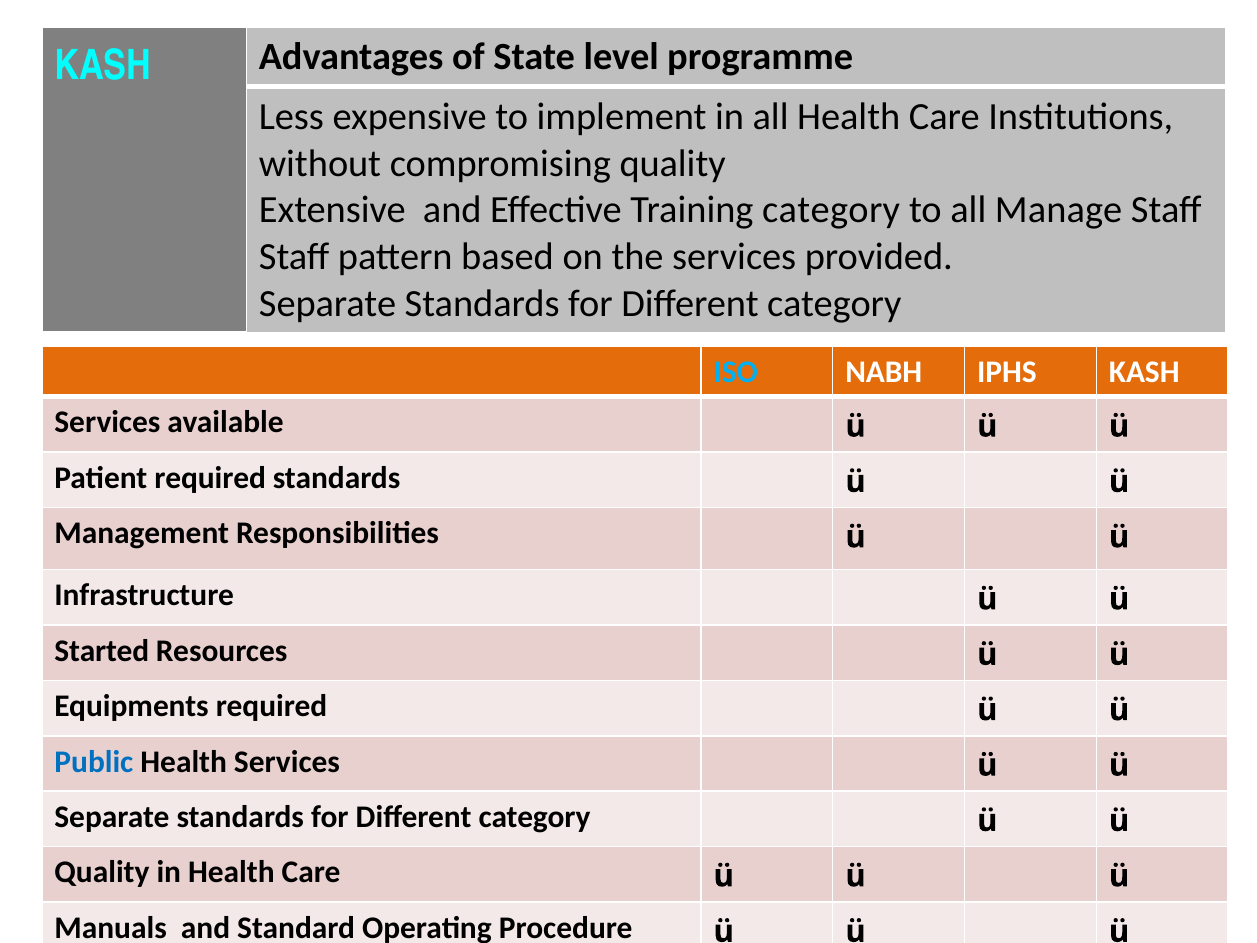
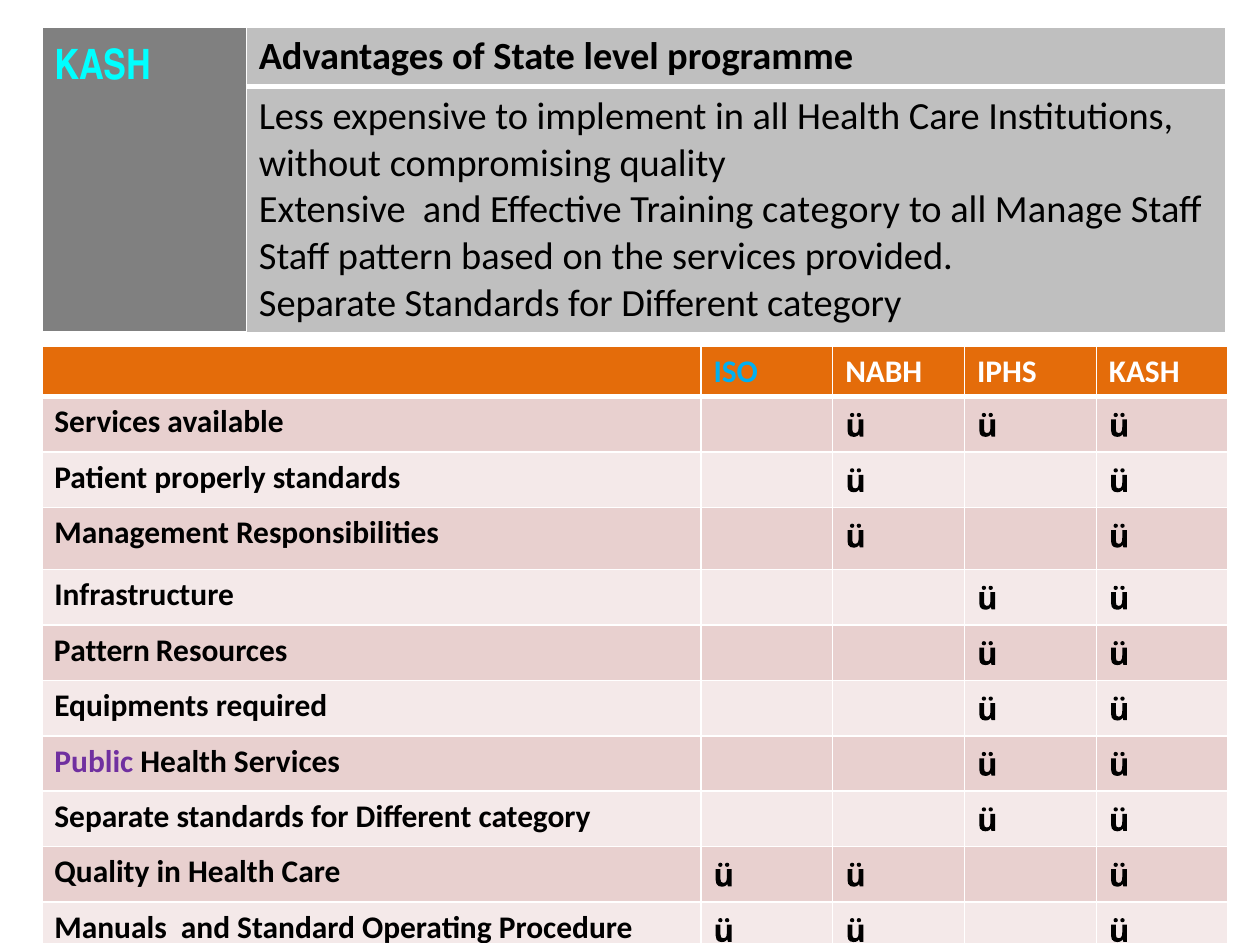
Patient required: required -> properly
Started at (102, 651): Started -> Pattern
Public colour: blue -> purple
